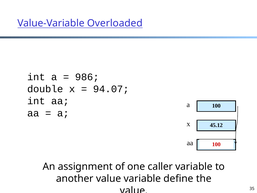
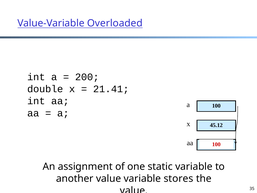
986: 986 -> 200
94.07: 94.07 -> 21.41
caller: caller -> static
define: define -> stores
